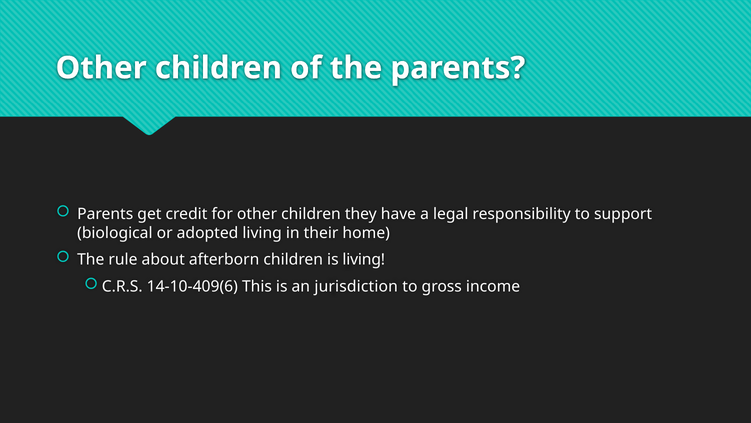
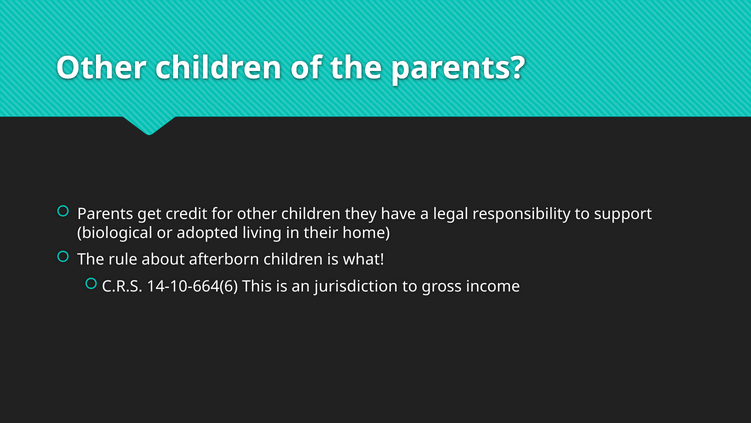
is living: living -> what
14-10-409(6: 14-10-409(6 -> 14-10-664(6
